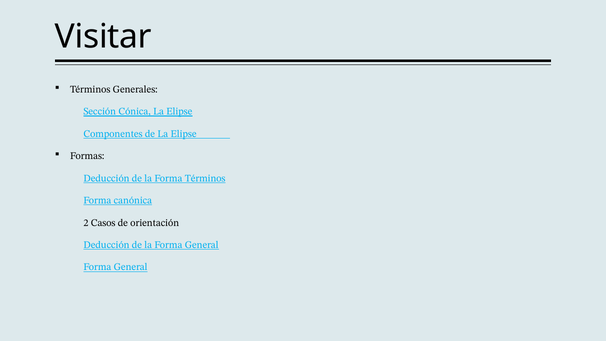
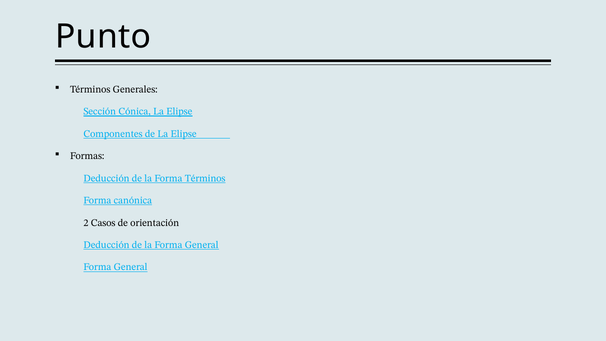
Visitar: Visitar -> Punto
